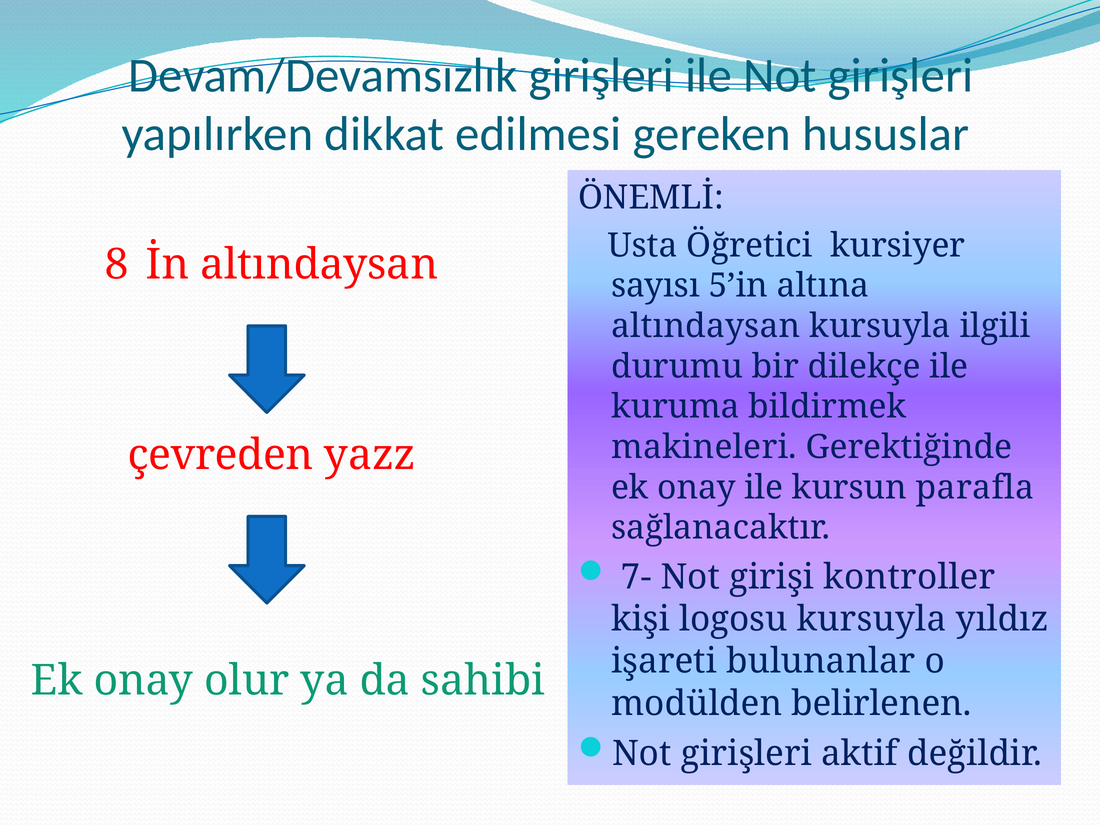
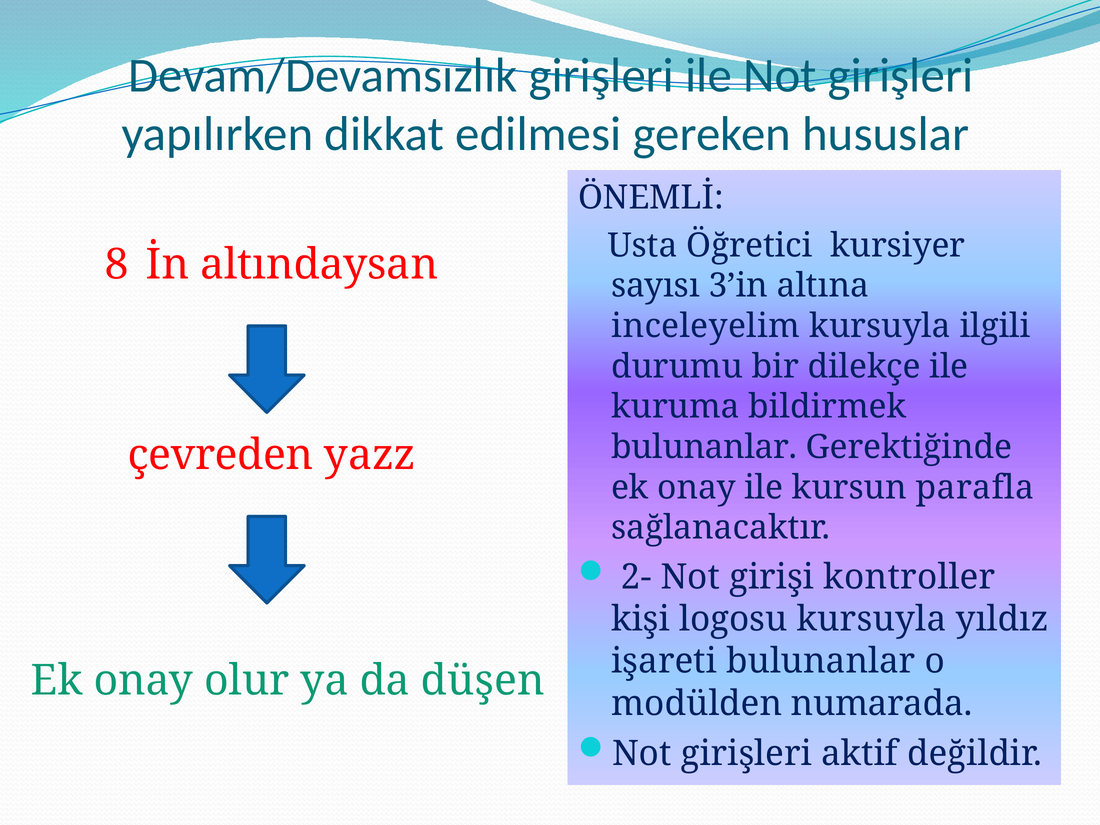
5’in: 5’in -> 3’in
altındaysan at (706, 326): altındaysan -> inceleyelim
makineleri at (704, 447): makineleri -> bulunanlar
7-: 7- -> 2-
sahibi: sahibi -> düşen
belirlenen: belirlenen -> numarada
